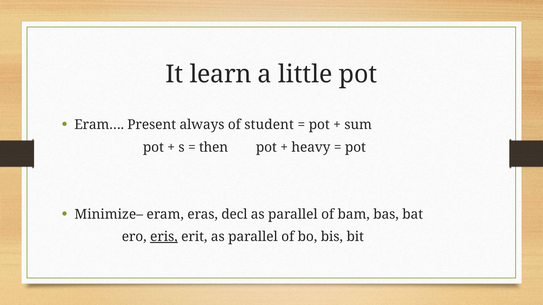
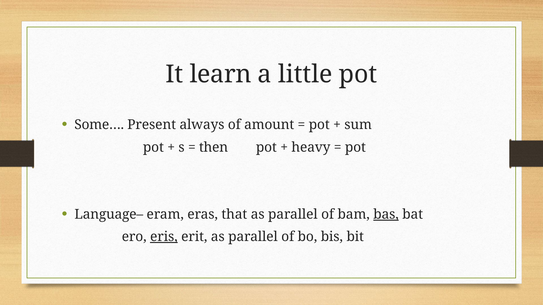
Eram…: Eram… -> Some…
student: student -> amount
Minimize–: Minimize– -> Language–
decl: decl -> that
bas underline: none -> present
